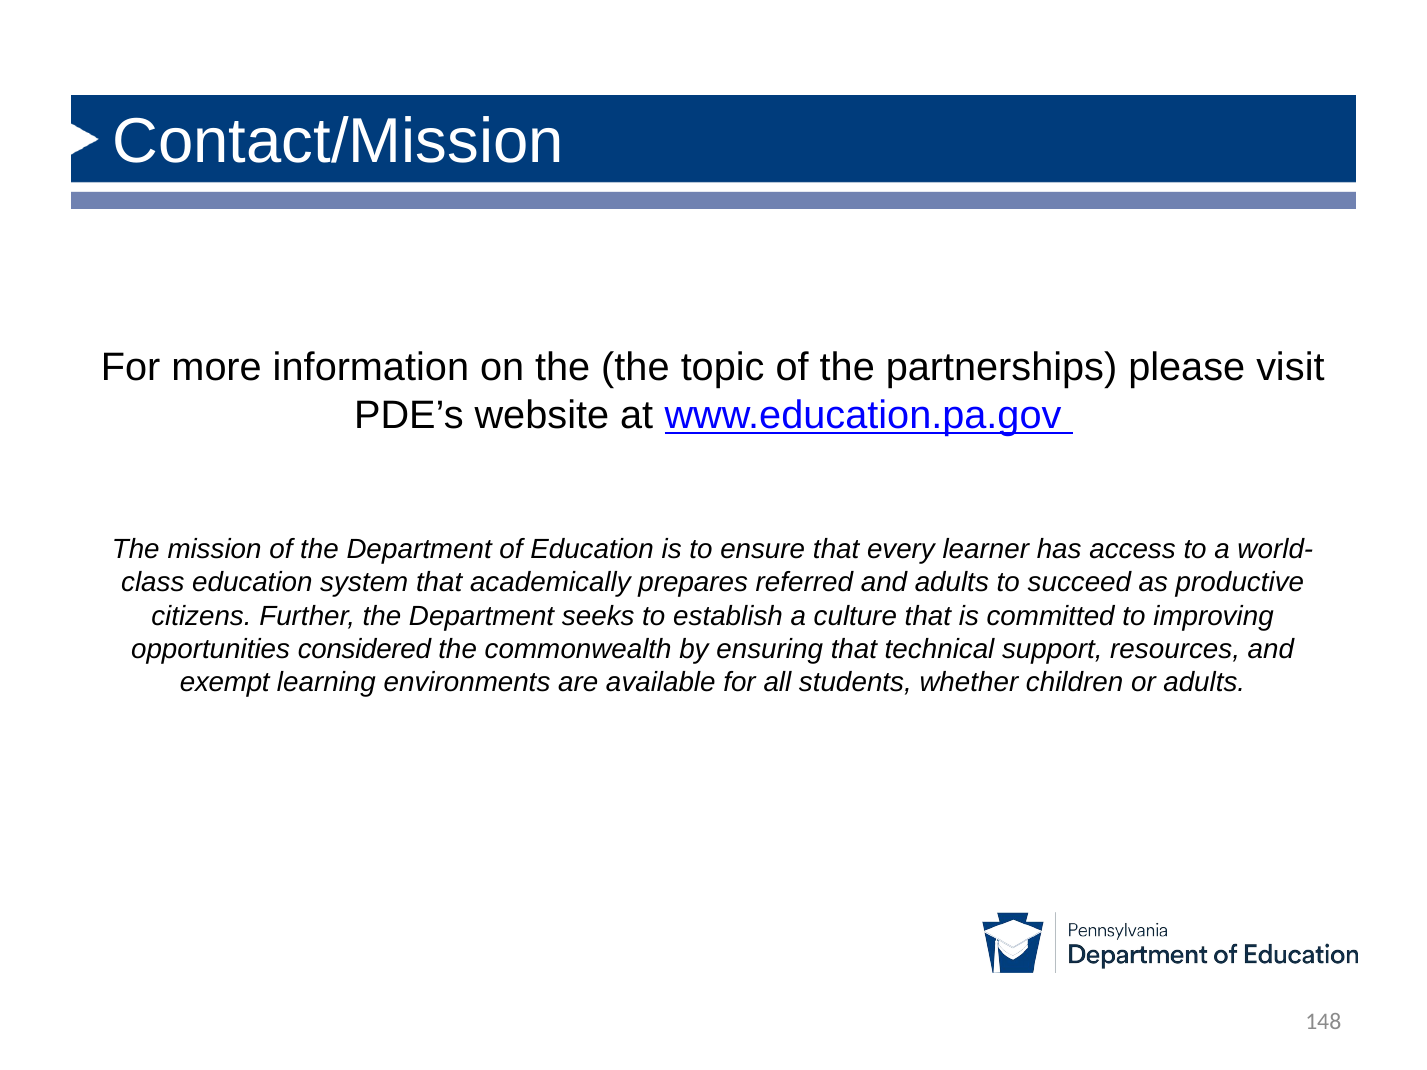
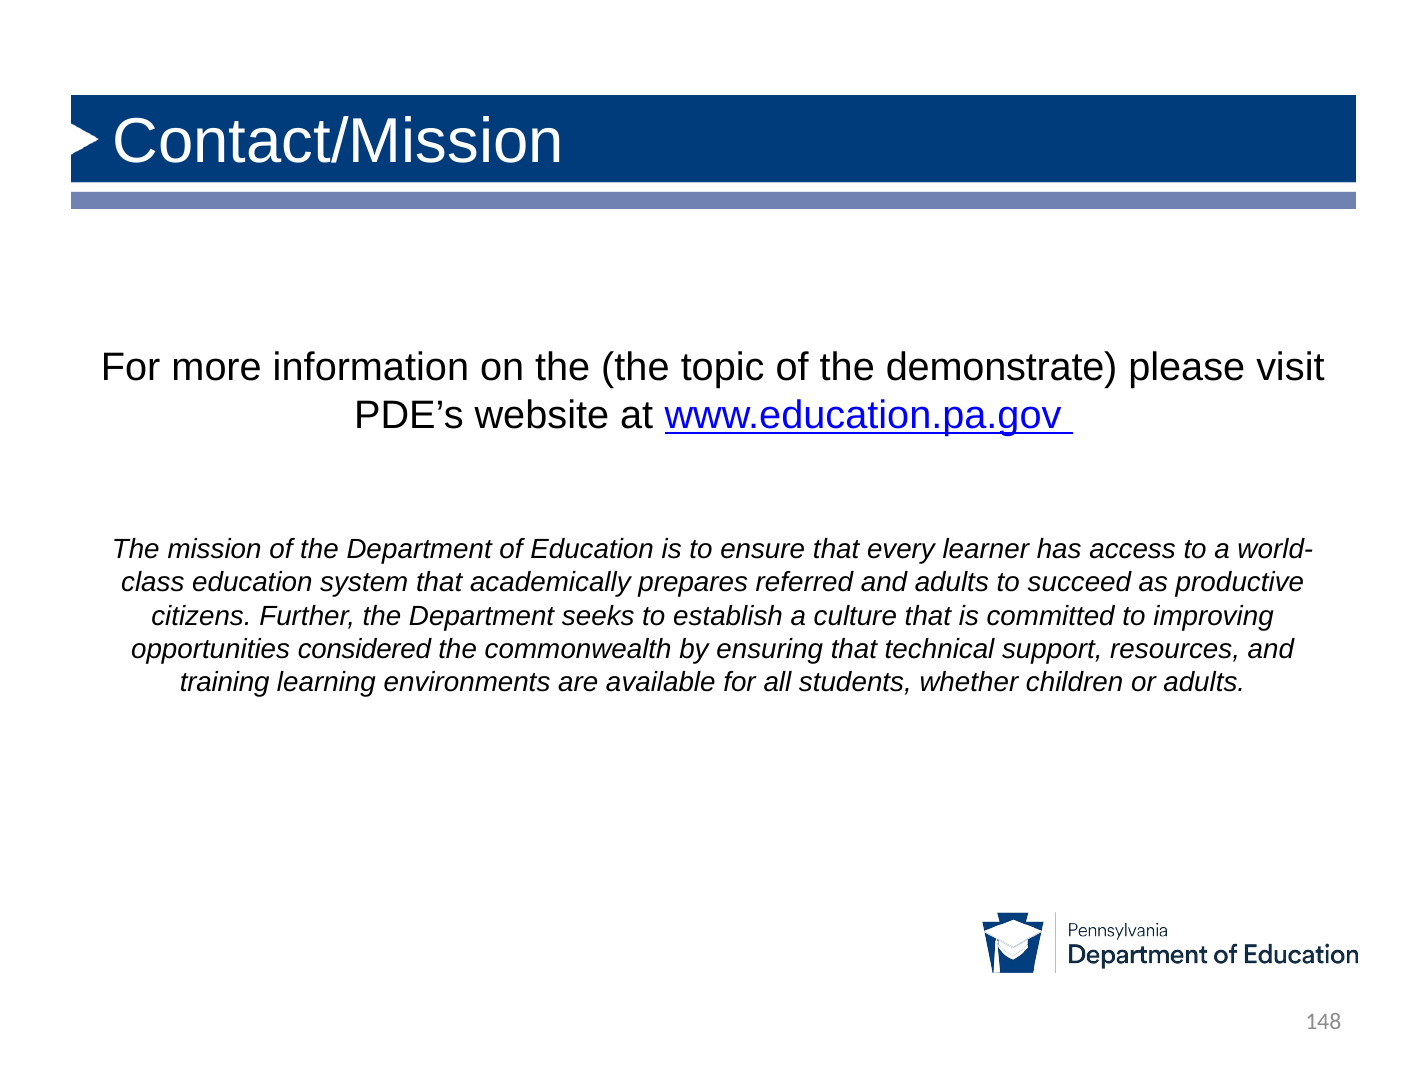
partnerships: partnerships -> demonstrate
exempt: exempt -> training
